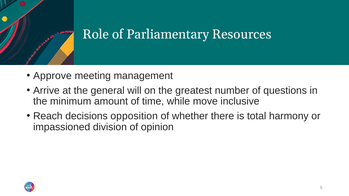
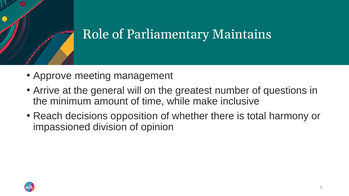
Resources: Resources -> Maintains
move: move -> make
